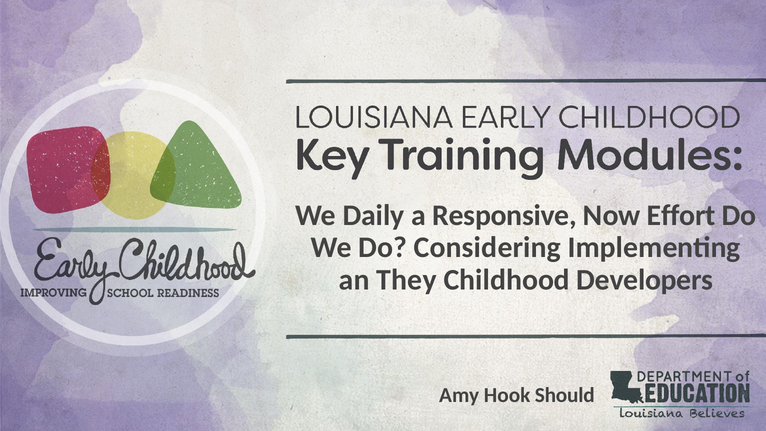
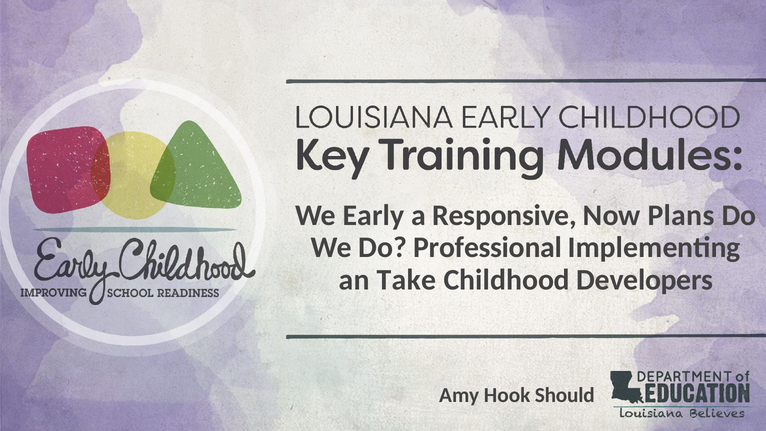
Daily: Daily -> Early
Effort: Effort -> Plans
Considering: Considering -> Professional
They: They -> Take
